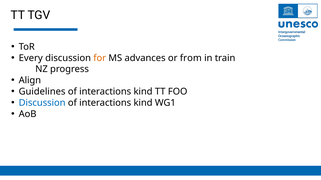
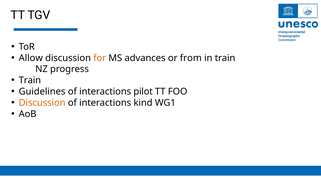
Every: Every -> Allow
Align at (30, 81): Align -> Train
kind at (143, 92): kind -> pilot
Discussion at (42, 103) colour: blue -> orange
